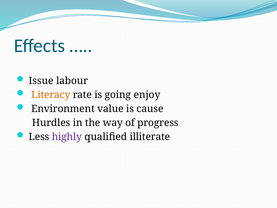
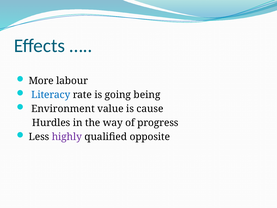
Issue: Issue -> More
Literacy colour: orange -> blue
enjoy: enjoy -> being
illiterate: illiterate -> opposite
